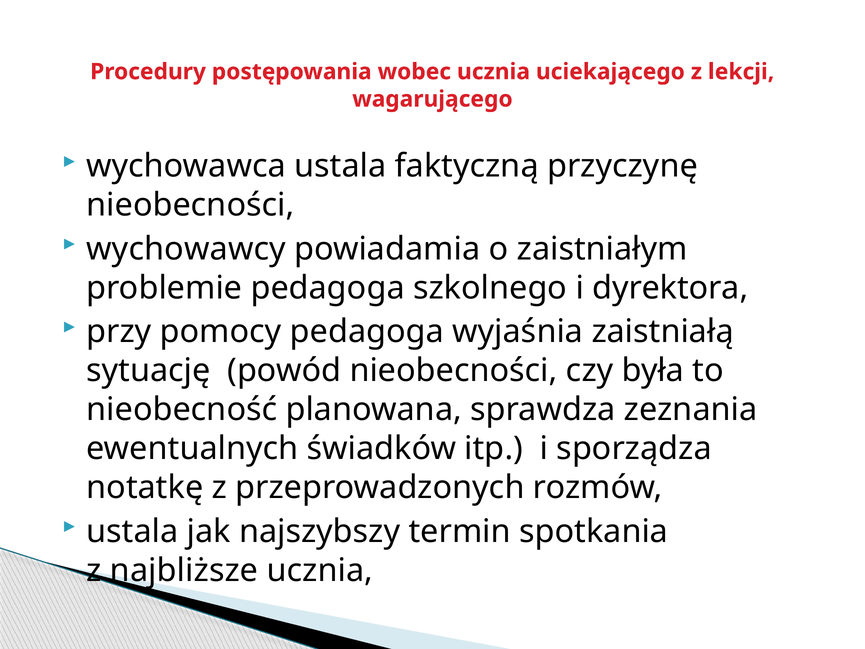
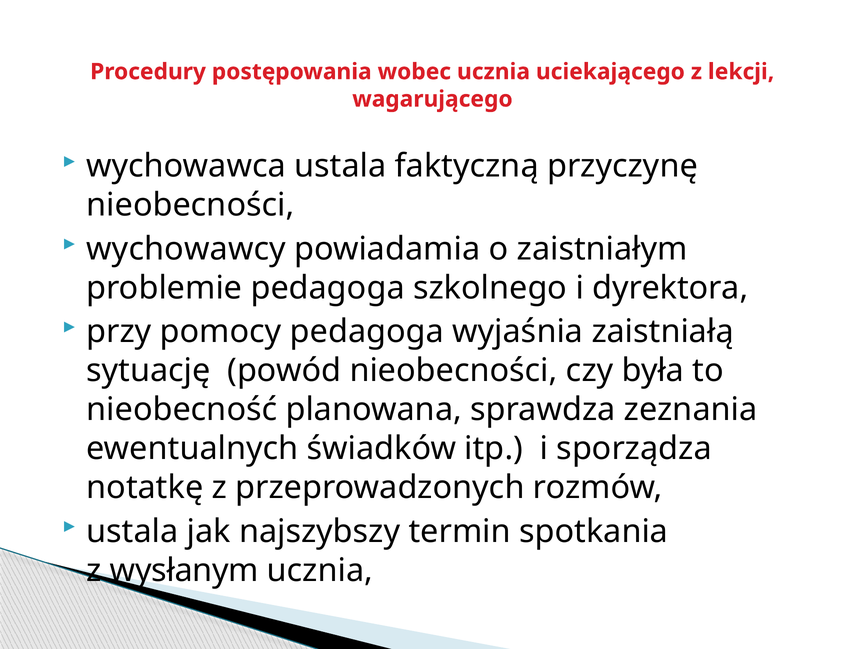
najbliższe: najbliższe -> wysłanym
